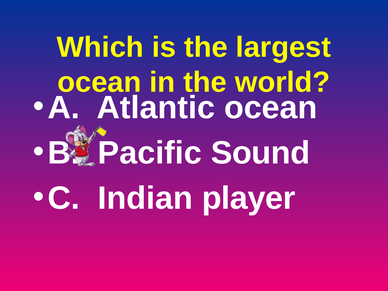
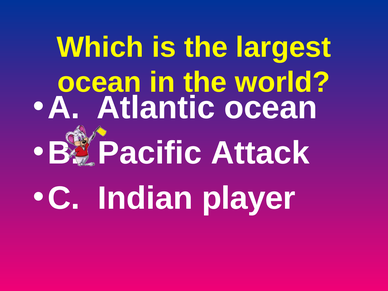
Sound: Sound -> Attack
